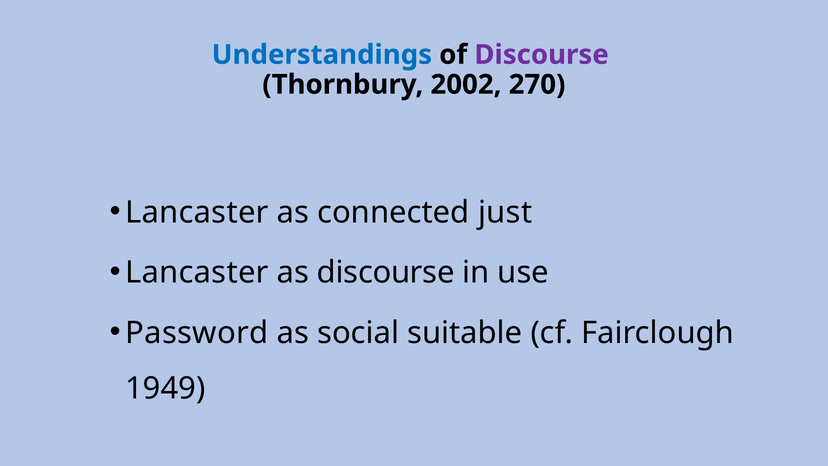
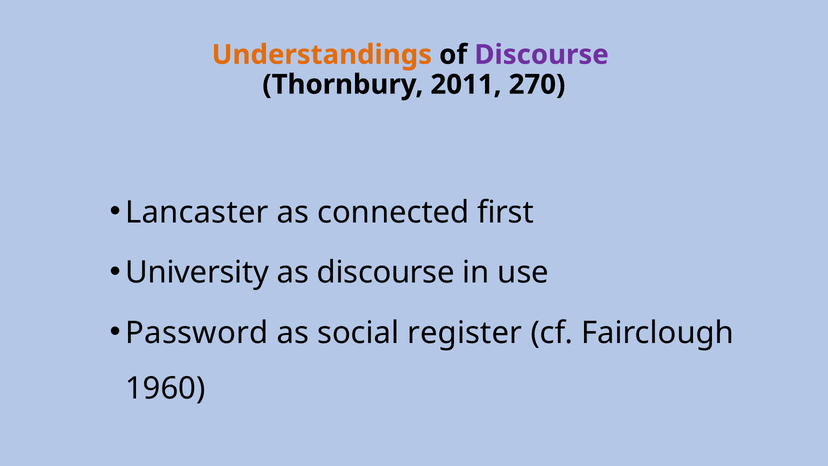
Understandings colour: blue -> orange
2002: 2002 -> 2011
just: just -> first
Lancaster at (197, 272): Lancaster -> University
suitable: suitable -> register
1949: 1949 -> 1960
